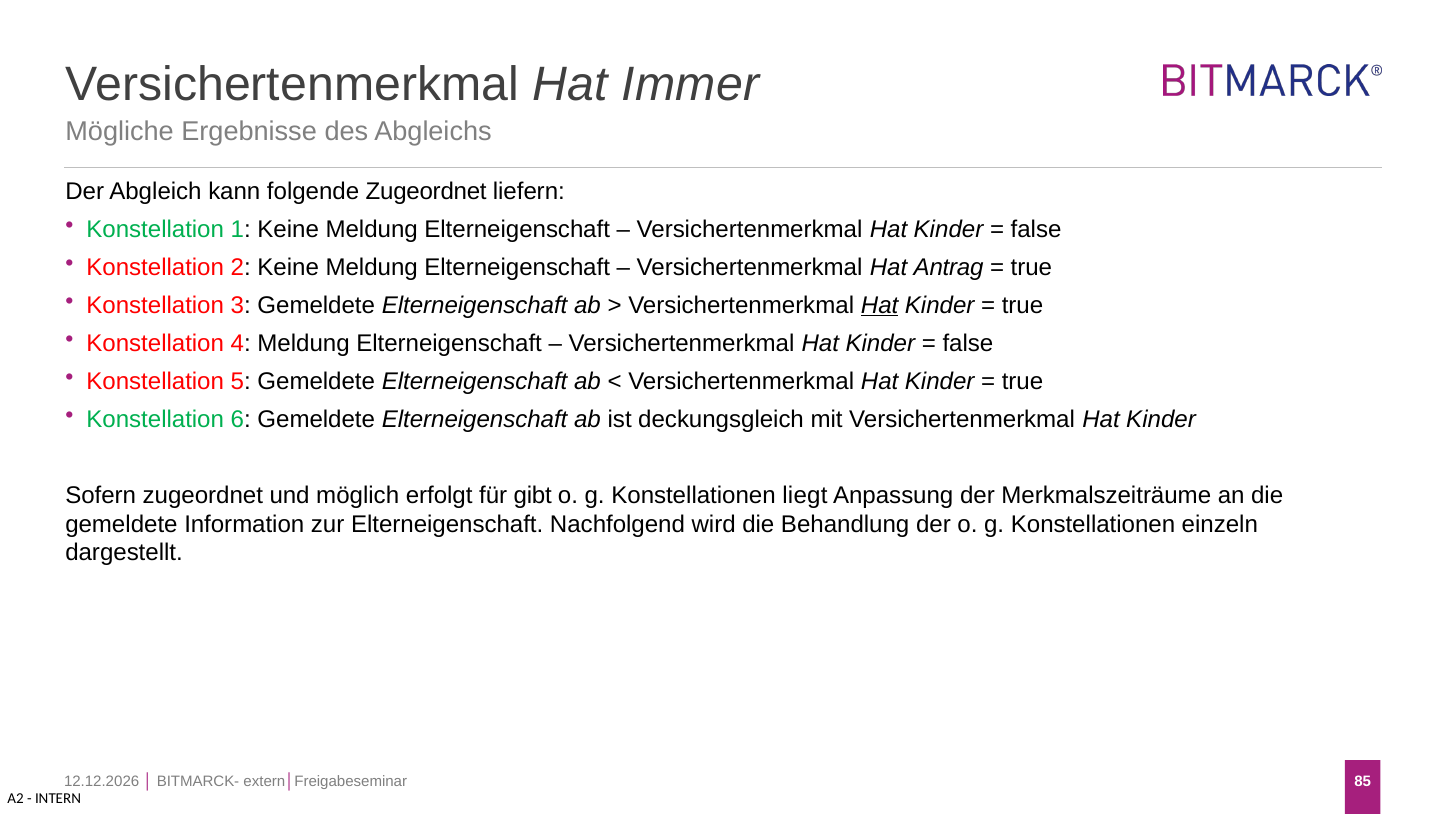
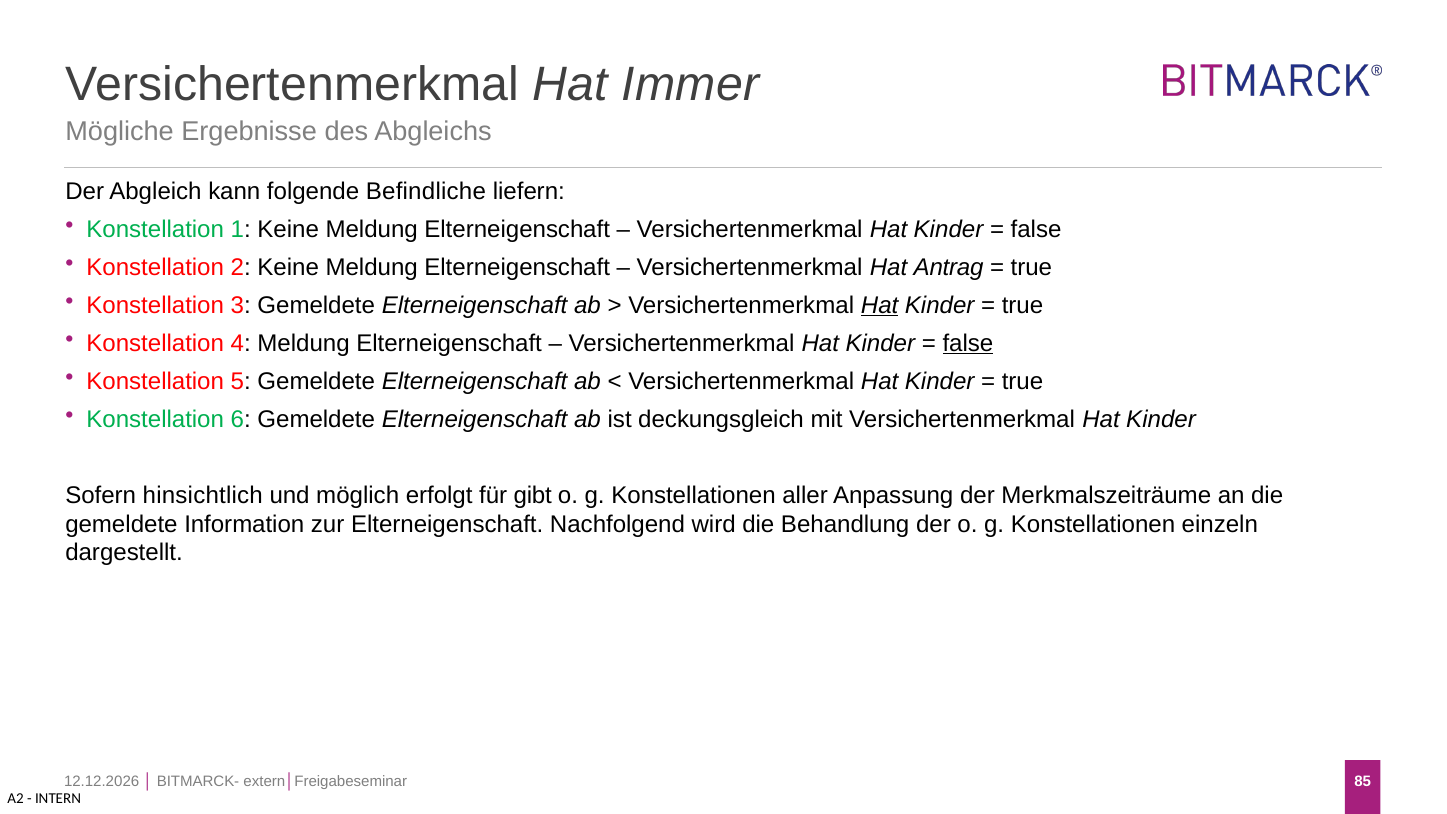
folgende Zugeordnet: Zugeordnet -> Befindliche
false at (968, 343) underline: none -> present
Sofern zugeordnet: zugeordnet -> hinsichtlich
liegt: liegt -> aller
